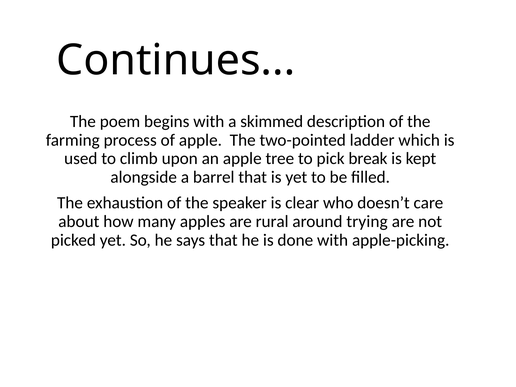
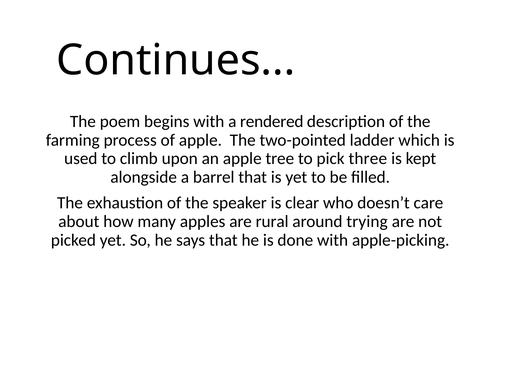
skimmed: skimmed -> rendered
break: break -> three
